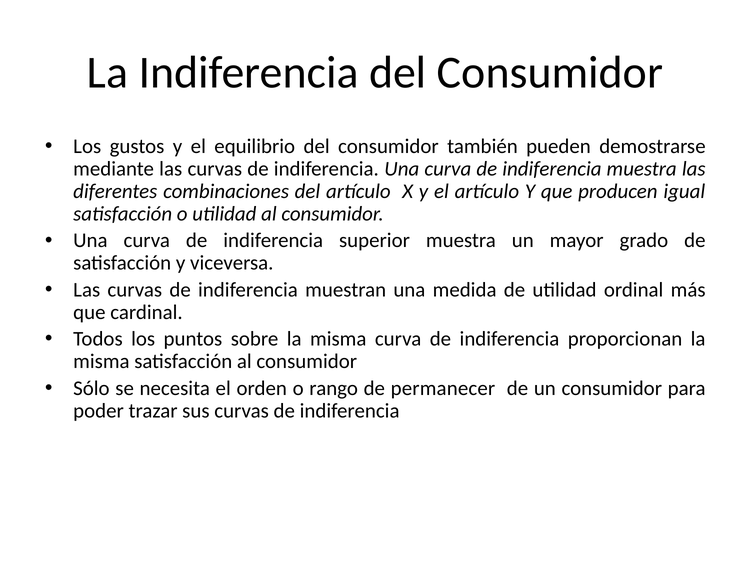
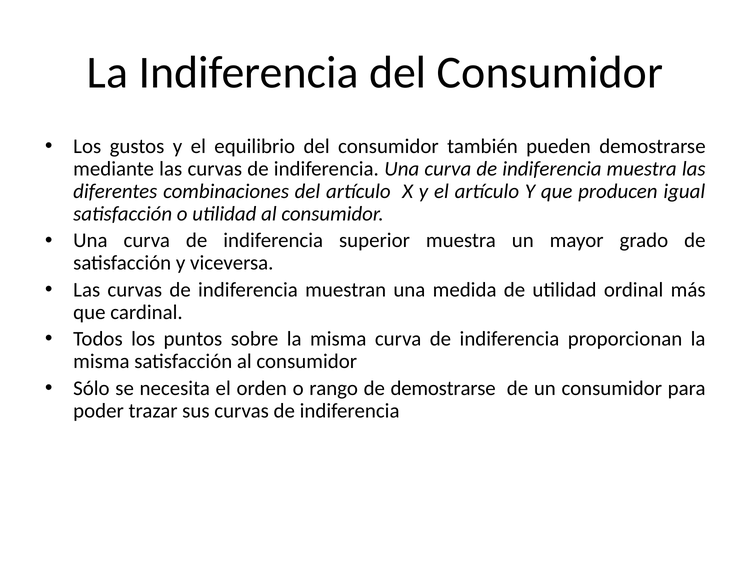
de permanecer: permanecer -> demostrarse
